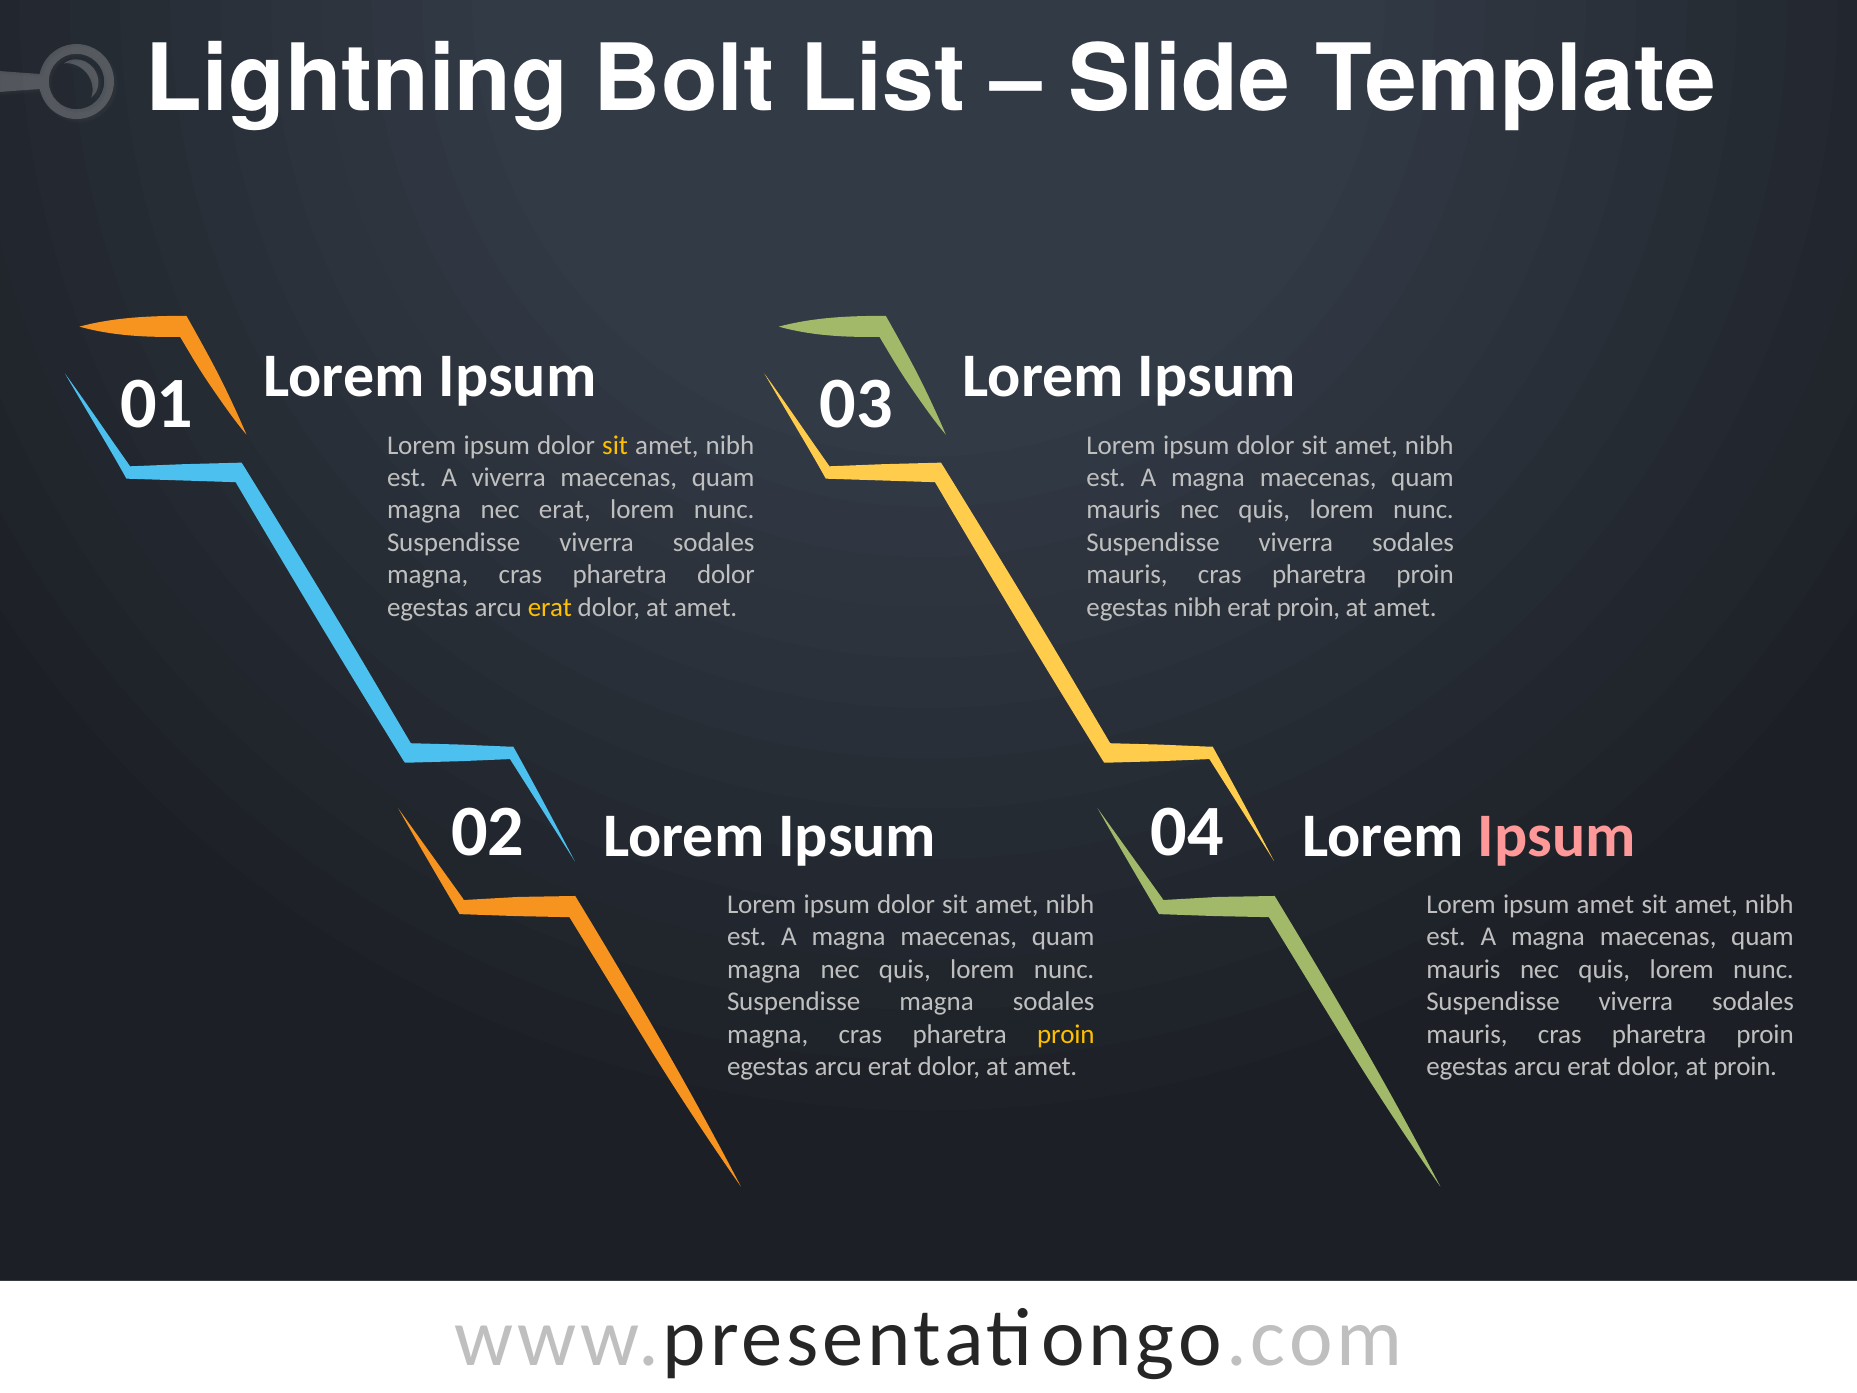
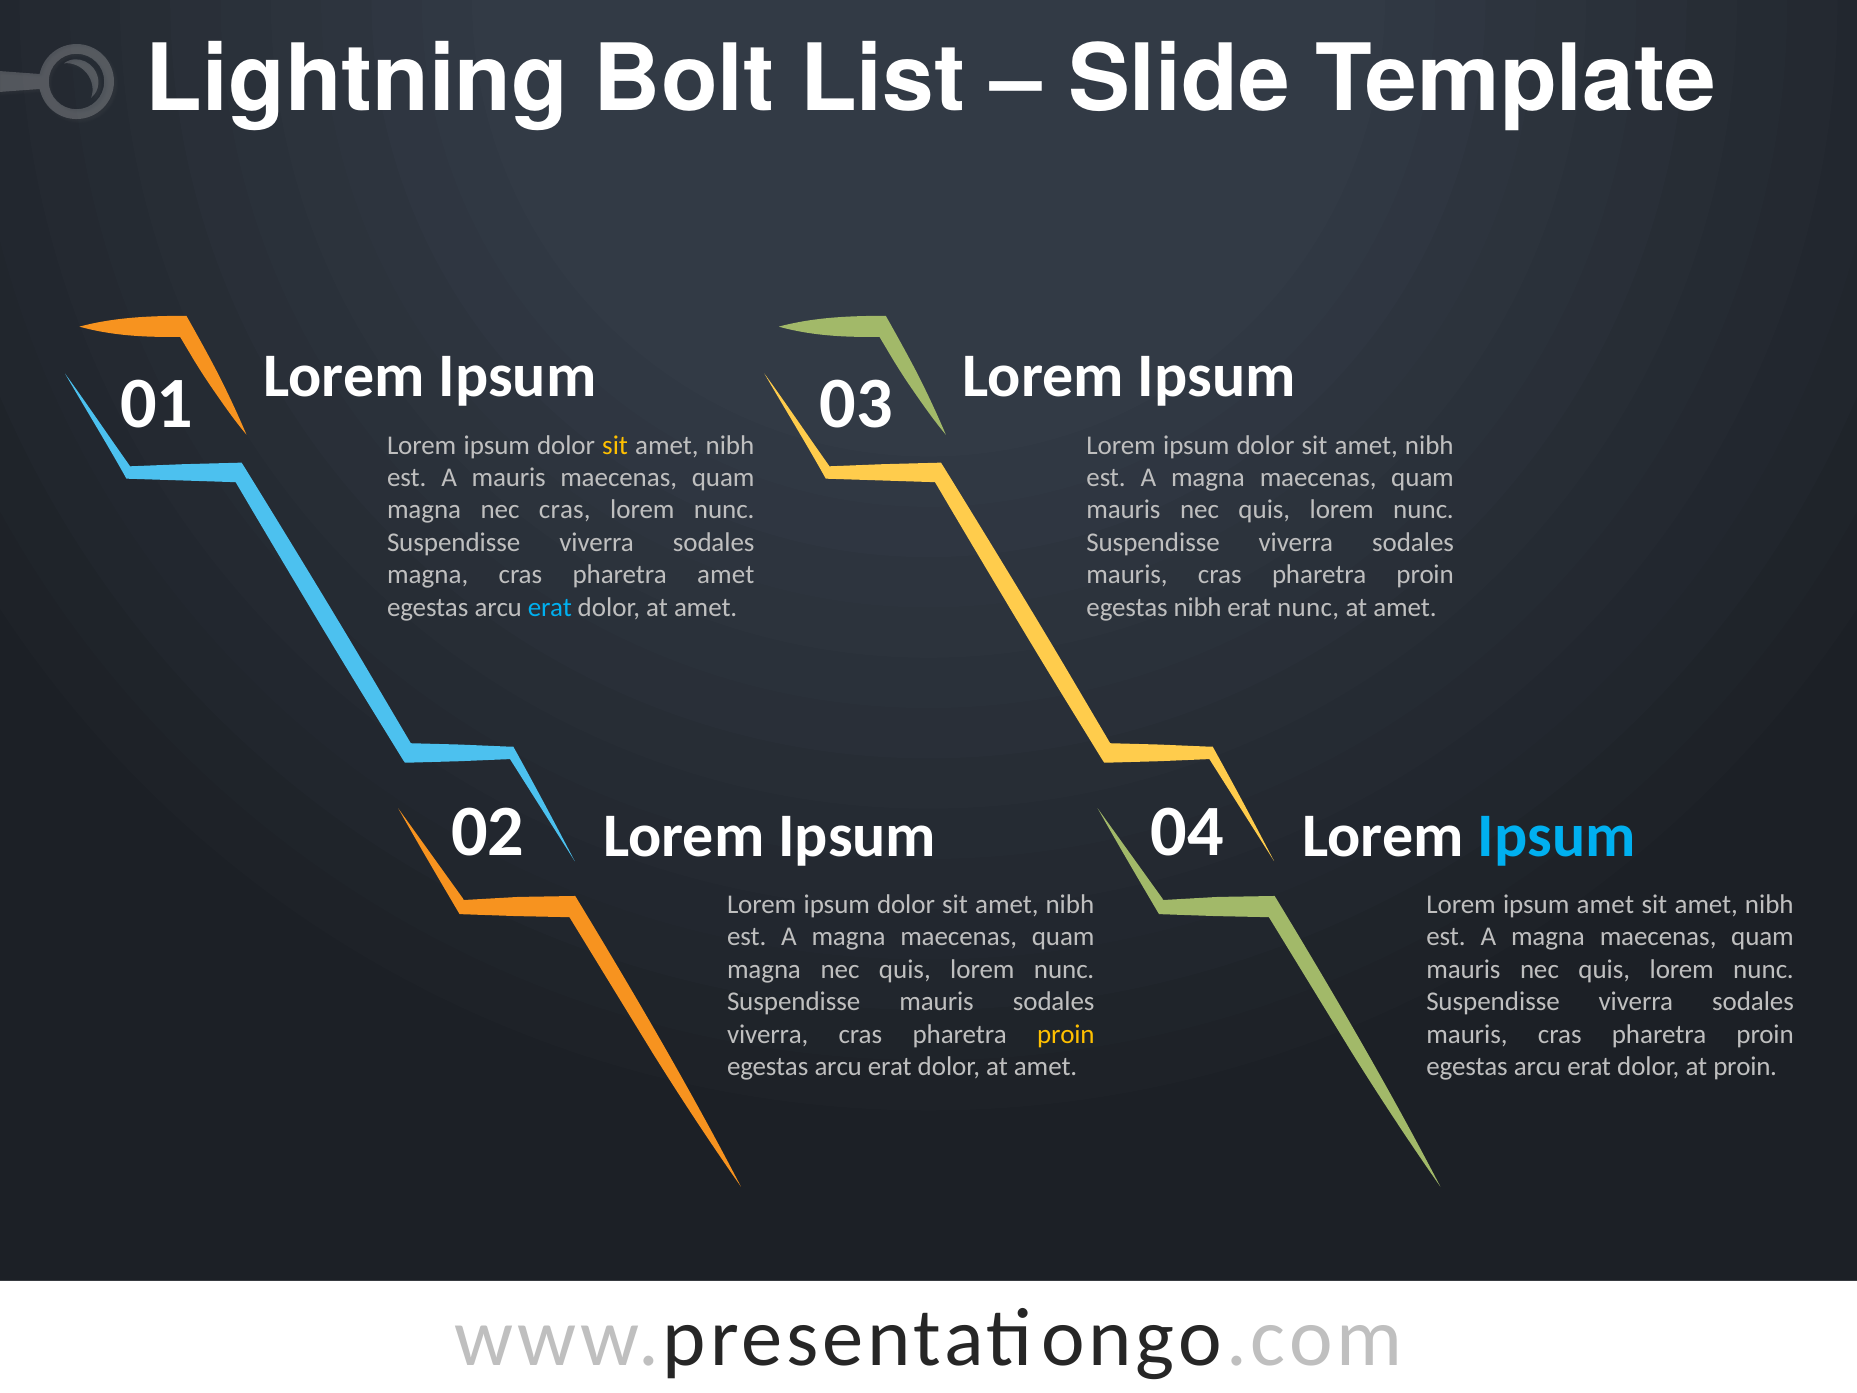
A viverra: viverra -> mauris
nec erat: erat -> cras
pharetra dolor: dolor -> amet
erat at (550, 607) colour: yellow -> light blue
erat proin: proin -> nunc
Ipsum at (1557, 836) colour: pink -> light blue
Suspendisse magna: magna -> mauris
magna at (768, 1034): magna -> viverra
